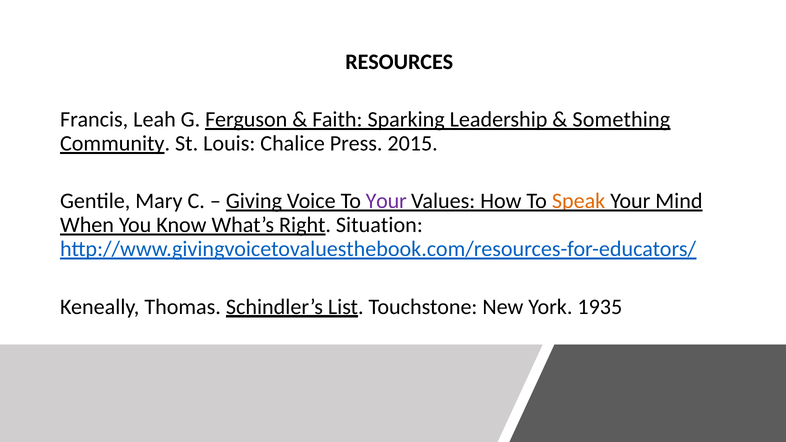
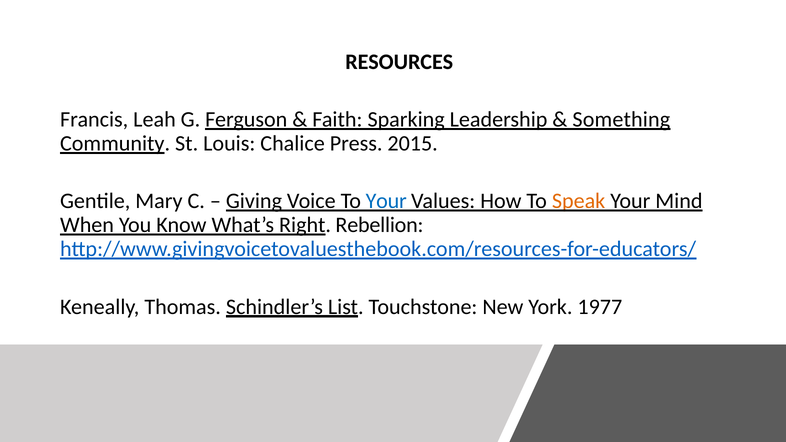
Your at (386, 201) colour: purple -> blue
Situation: Situation -> Rebellion
1935: 1935 -> 1977
